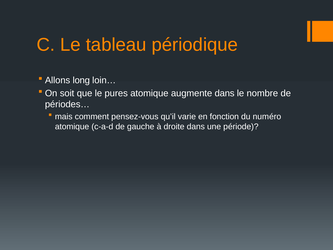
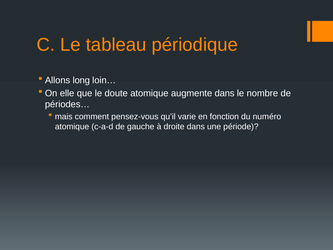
soit: soit -> elle
pures: pures -> doute
